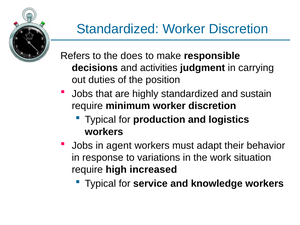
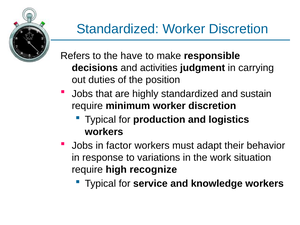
does: does -> have
agent: agent -> factor
increased: increased -> recognize
